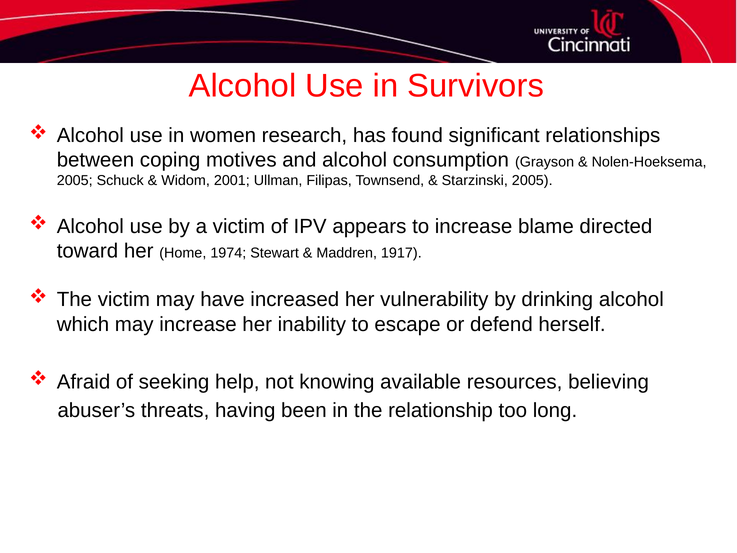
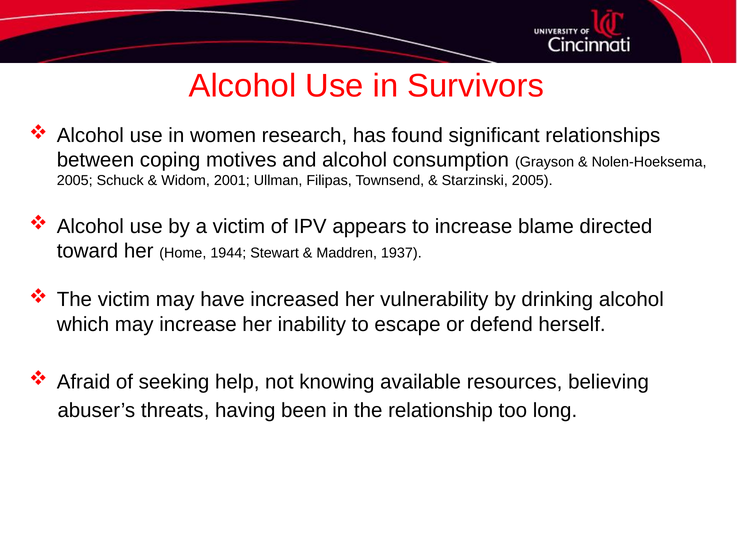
1974: 1974 -> 1944
1917: 1917 -> 1937
